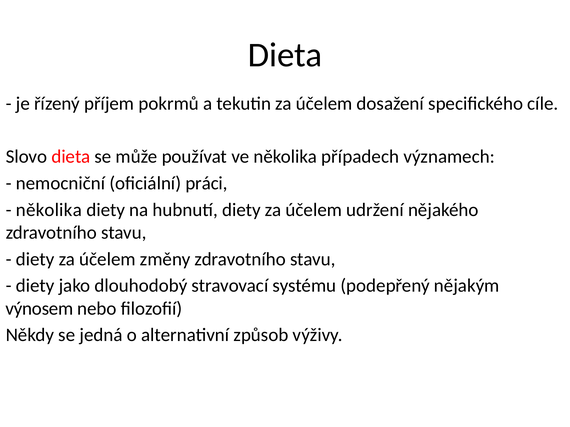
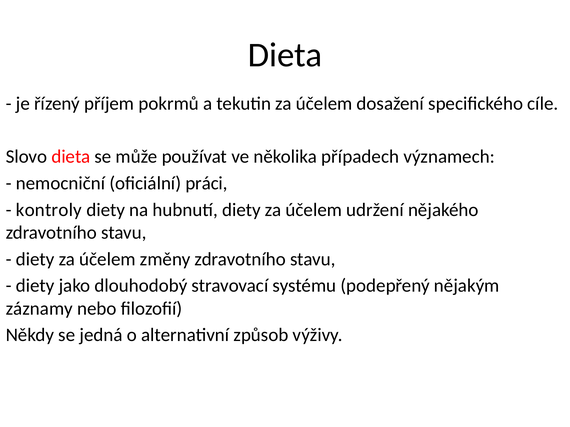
několika at (49, 210): několika -> kontroly
výnosem: výnosem -> záznamy
